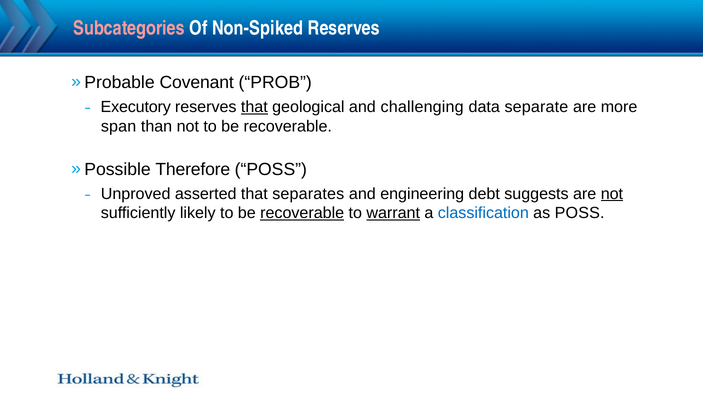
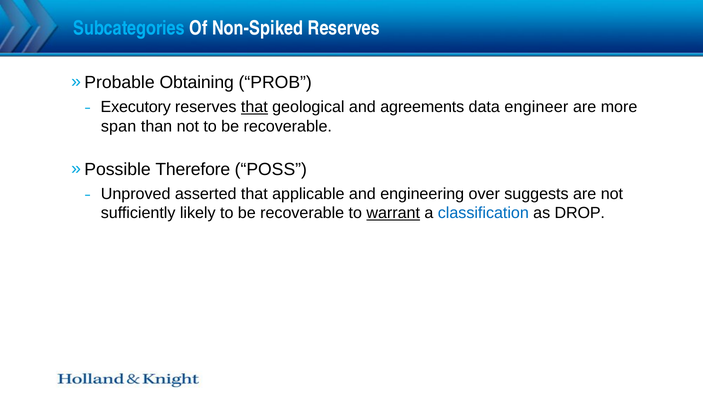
Subcategories colour: pink -> light blue
Covenant: Covenant -> Obtaining
challenging: challenging -> agreements
separate: separate -> engineer
separates: separates -> applicable
debt: debt -> over
not at (612, 194) underline: present -> none
recoverable at (302, 213) underline: present -> none
as POSS: POSS -> DROP
